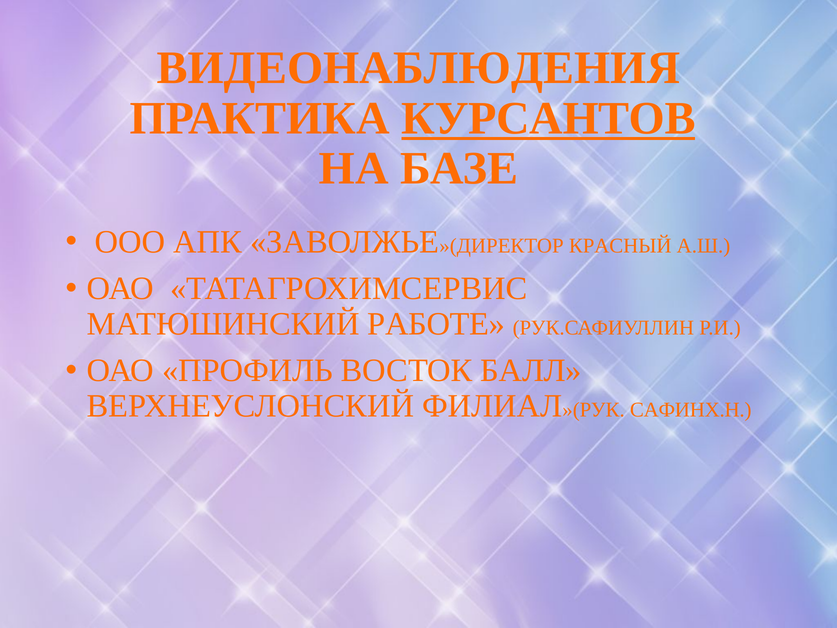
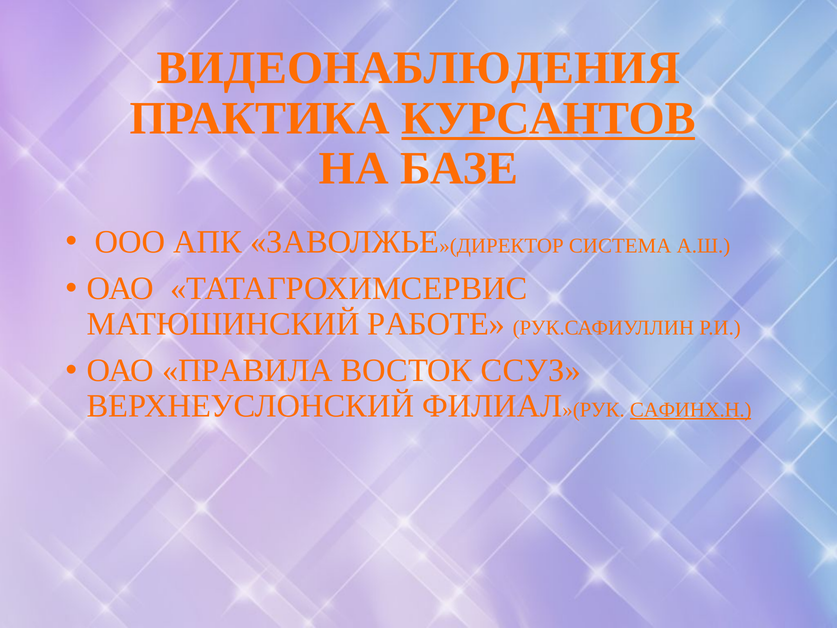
КРАСНЫЙ: КРАСНЫЙ -> СИСТЕМА
ПРОФИЛЬ: ПРОФИЛЬ -> ПРАВИЛА
БАЛЛ: БАЛЛ -> ССУЗ
САФИНХ.Н underline: none -> present
